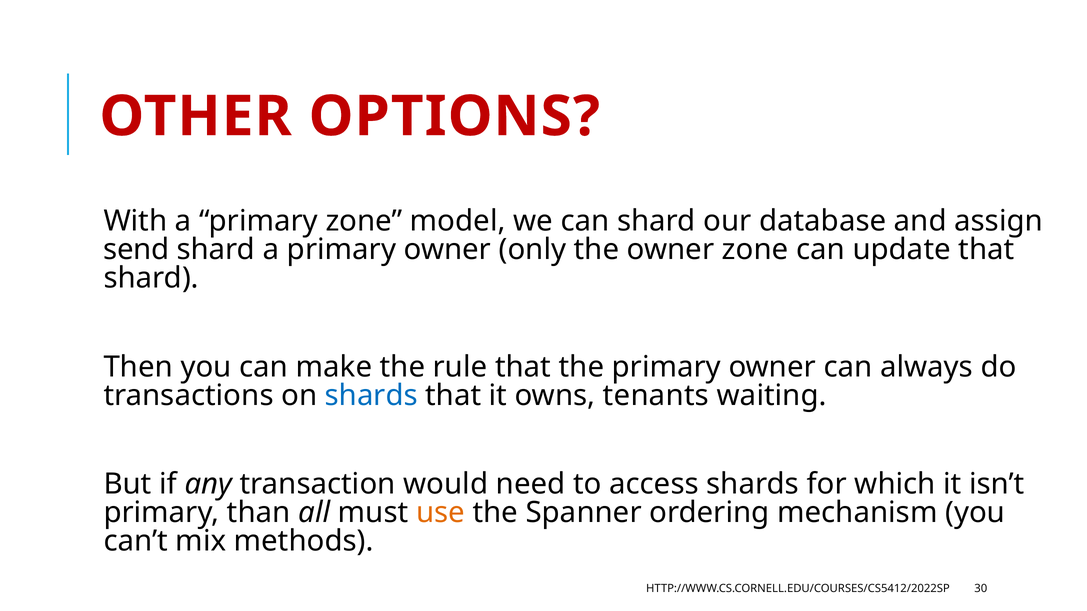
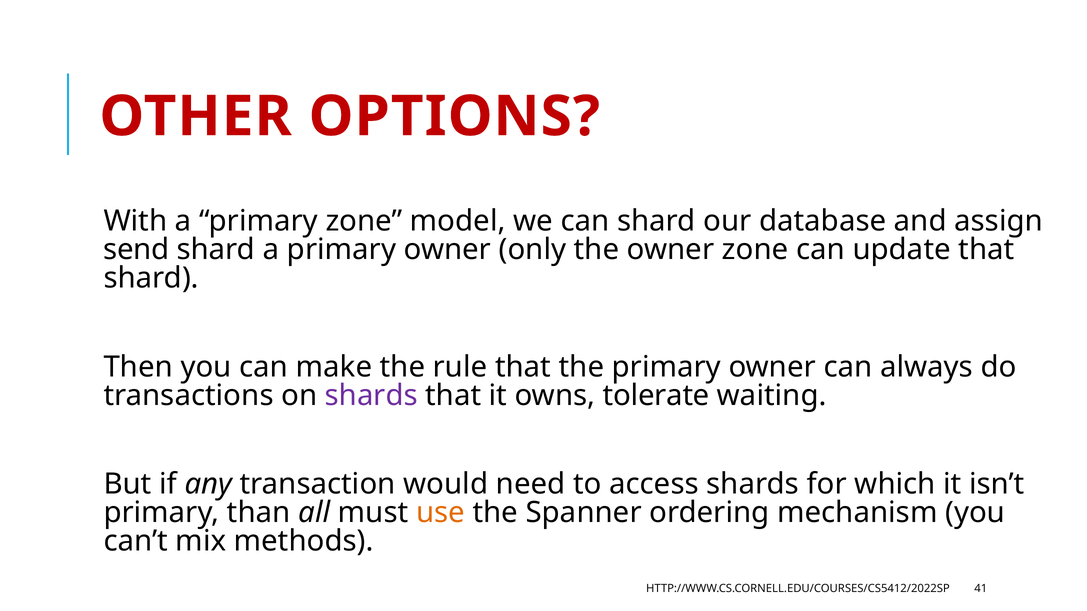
shards at (371, 396) colour: blue -> purple
tenants: tenants -> tolerate
30: 30 -> 41
